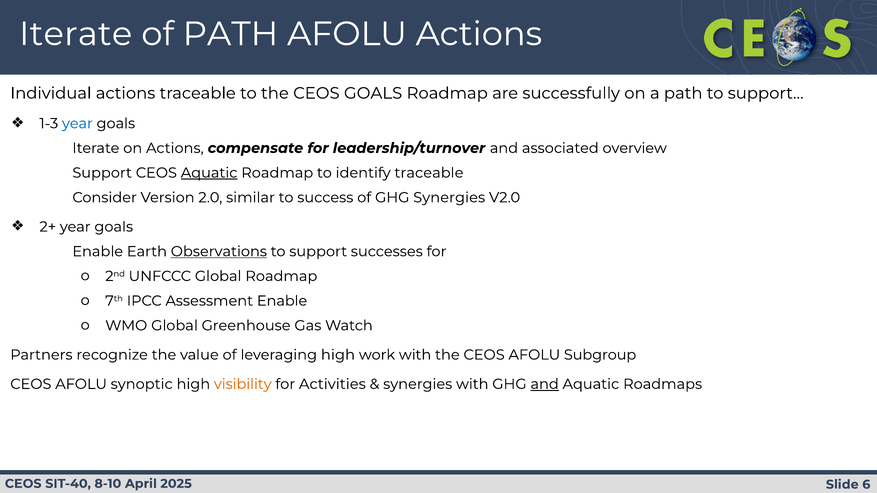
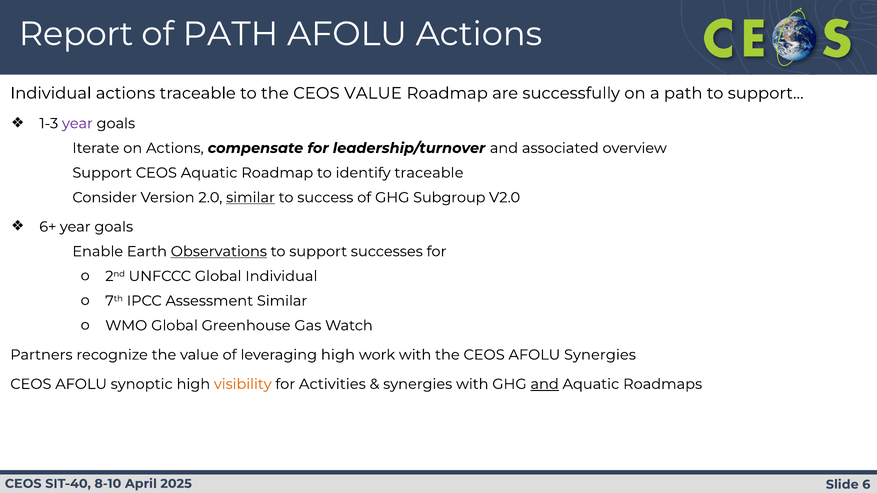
Iterate at (76, 34): Iterate -> Report
CEOS GOALS: GOALS -> VALUE
year at (77, 124) colour: blue -> purple
Aquatic at (209, 173) underline: present -> none
similar at (250, 198) underline: none -> present
GHG Synergies: Synergies -> Subgroup
2+: 2+ -> 6+
Global Roadmap: Roadmap -> Individual
Assessment Enable: Enable -> Similar
AFOLU Subgroup: Subgroup -> Synergies
